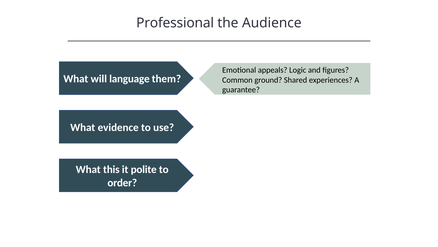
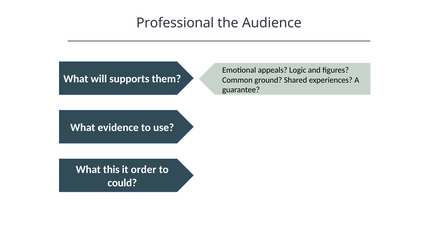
language: language -> supports
polite: polite -> order
order: order -> could
